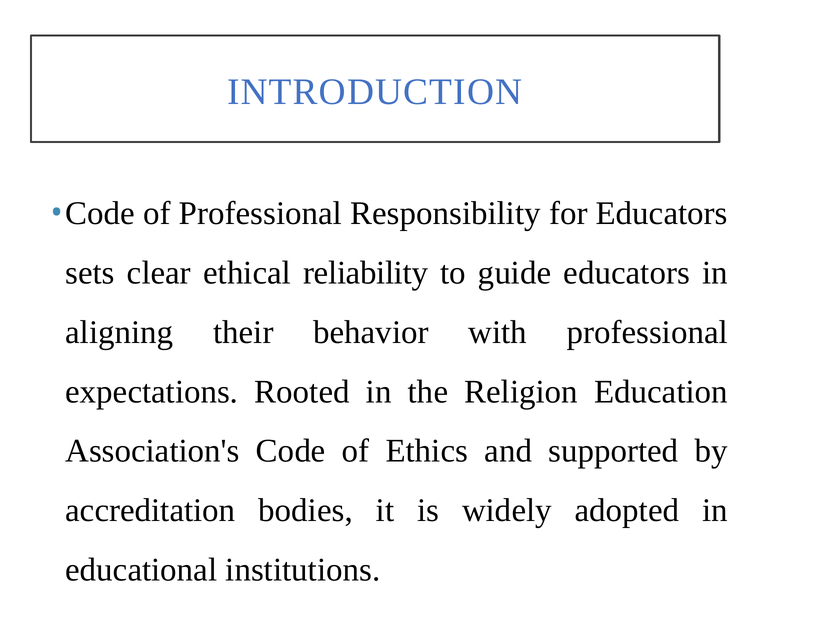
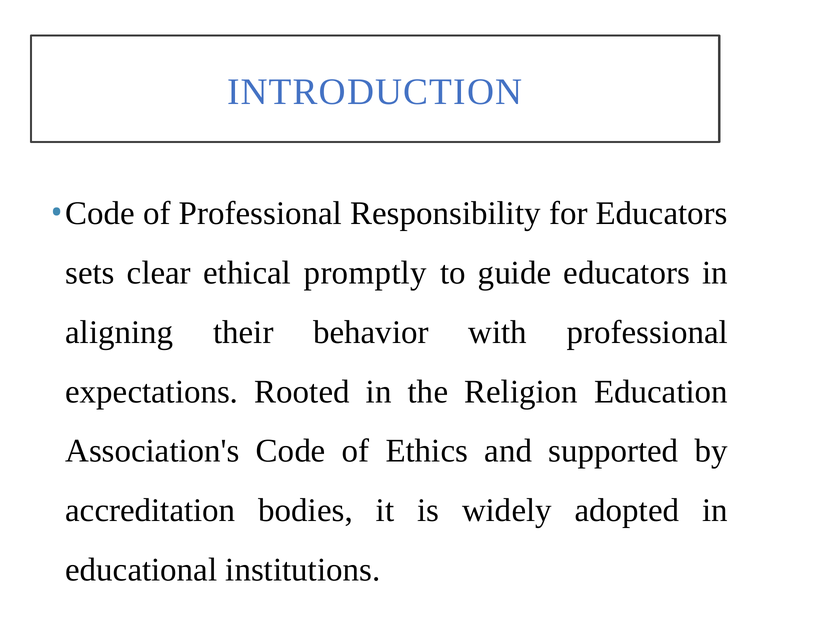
reliability: reliability -> promptly
